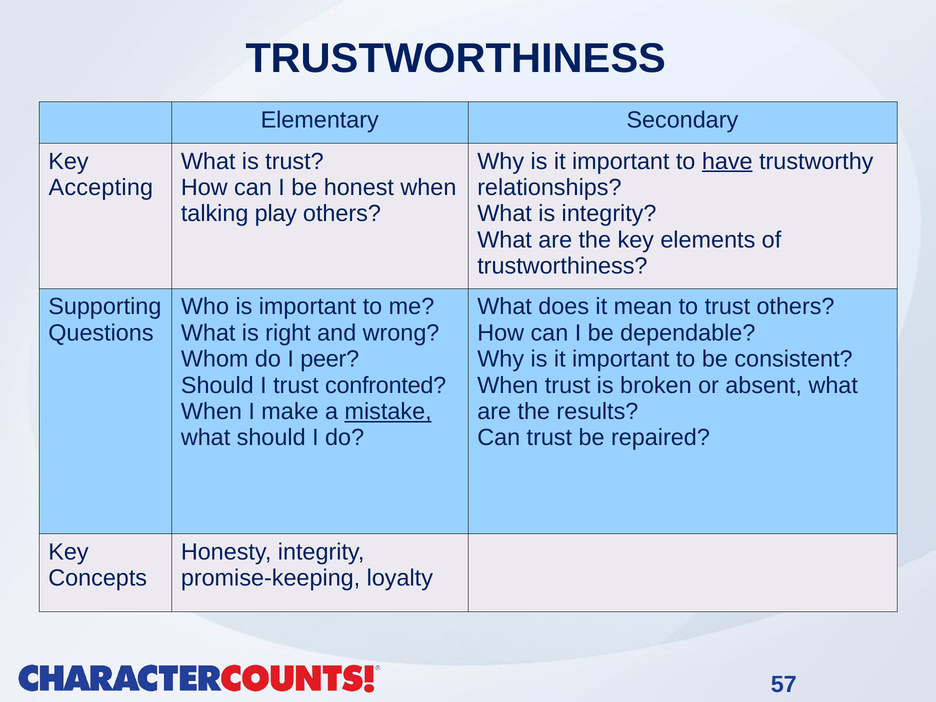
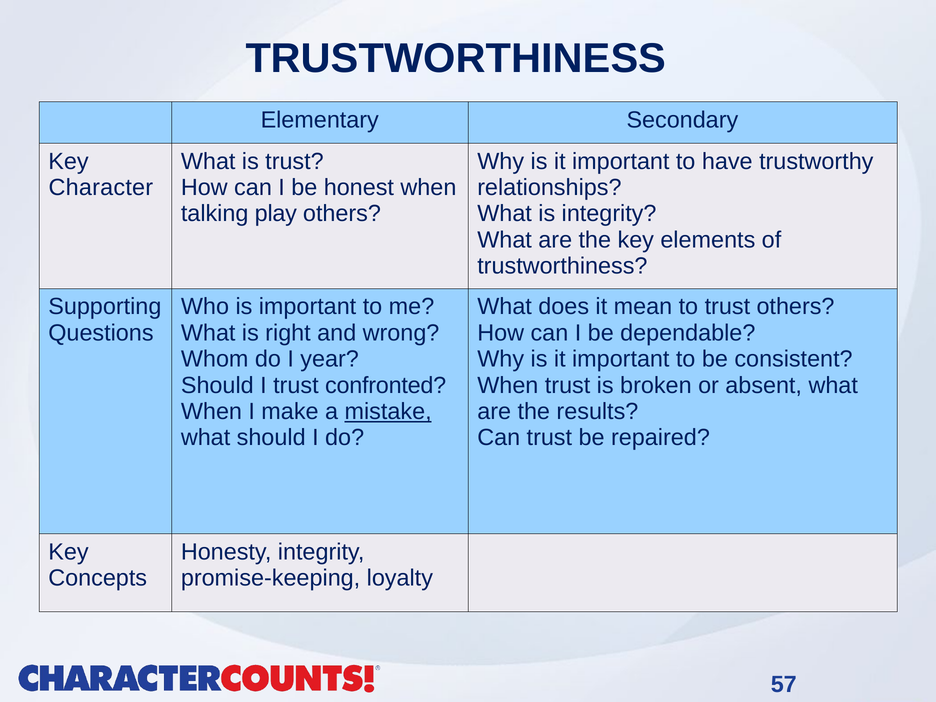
have underline: present -> none
Accepting: Accepting -> Character
peer: peer -> year
